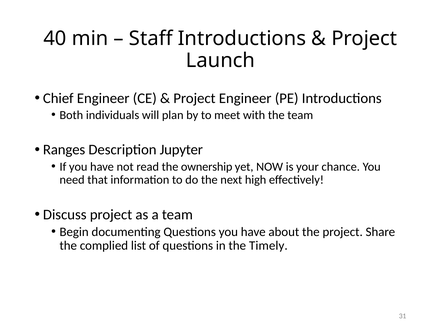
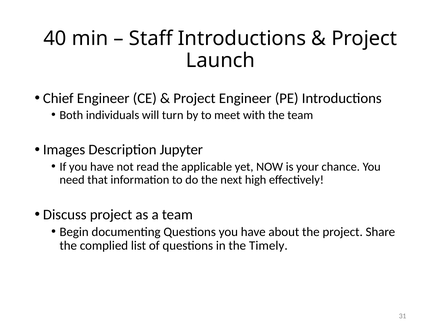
plan: plan -> turn
Ranges: Ranges -> Images
ownership: ownership -> applicable
